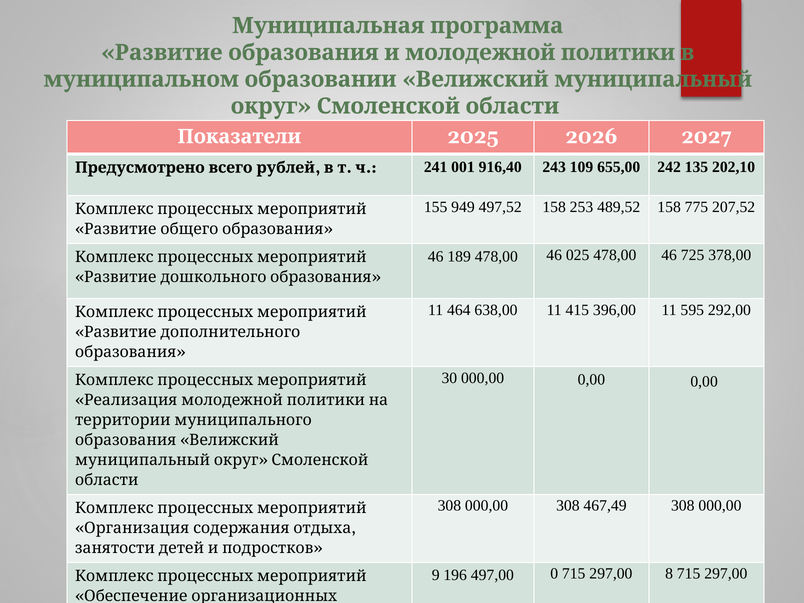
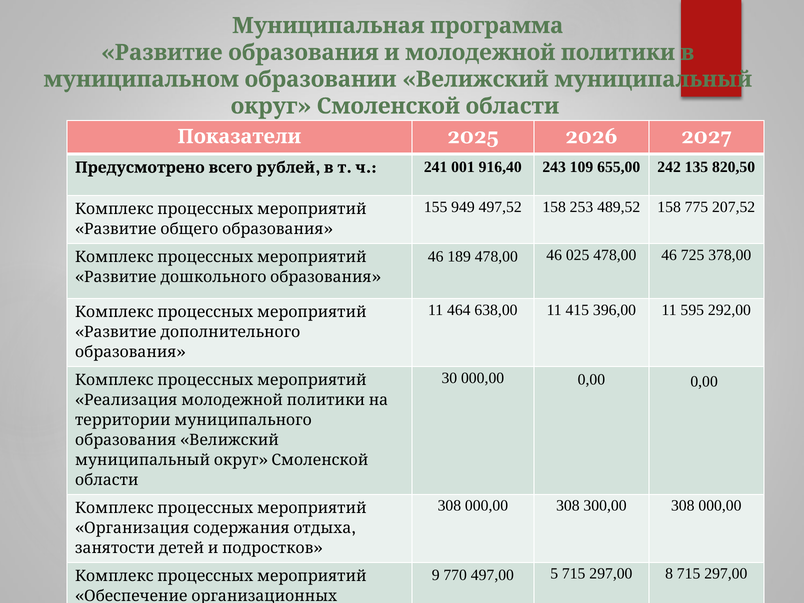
202,10: 202,10 -> 820,50
467,49: 467,49 -> 300,00
196: 196 -> 770
0: 0 -> 5
